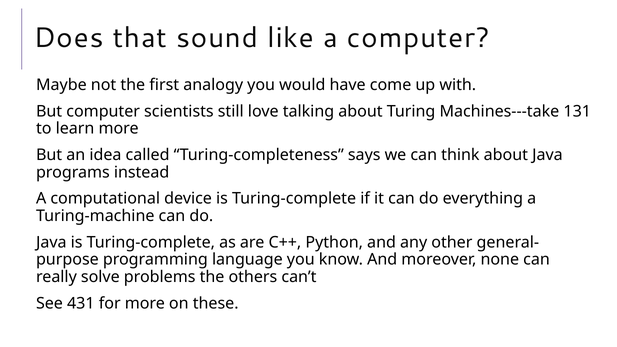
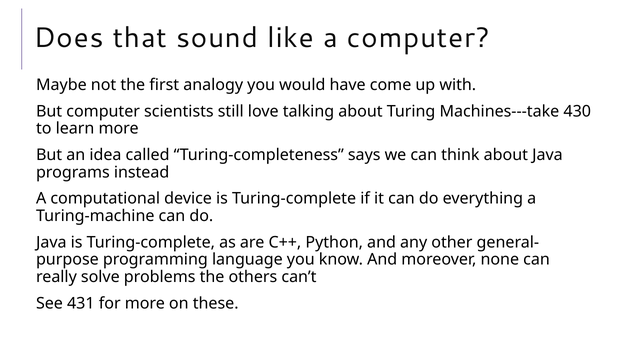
131: 131 -> 430
